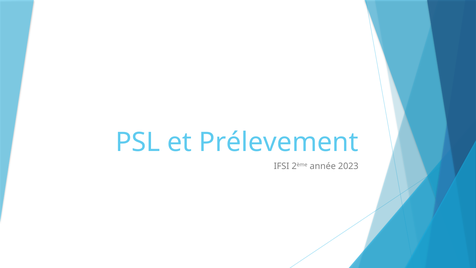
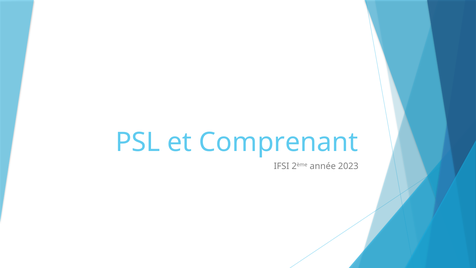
Prélevement: Prélevement -> Comprenant
